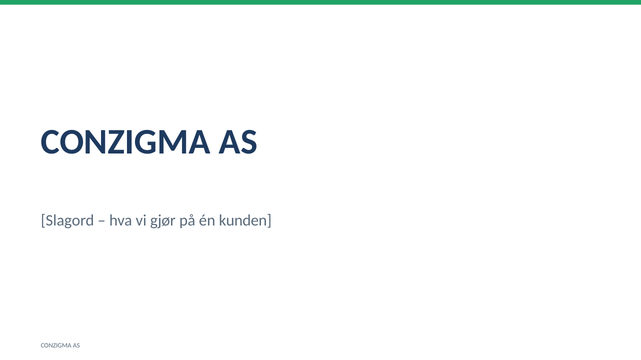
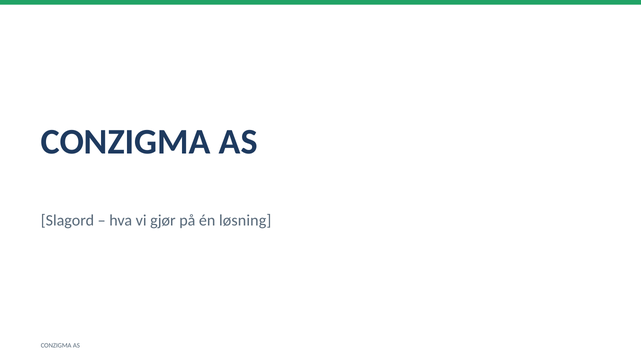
kunden: kunden -> løsning
